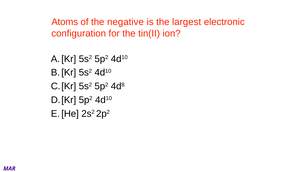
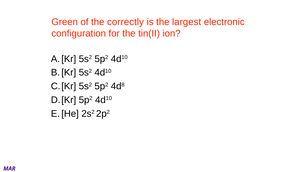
Atoms: Atoms -> Green
negative: negative -> correctly
